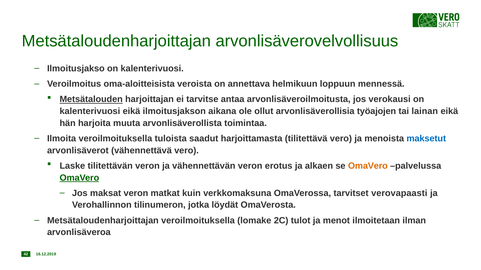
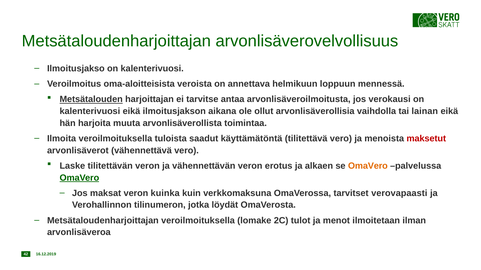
työajojen: työajojen -> vaihdolla
harjoittamasta: harjoittamasta -> käyttämätöntä
maksetut colour: blue -> red
matkat: matkat -> kuinka
